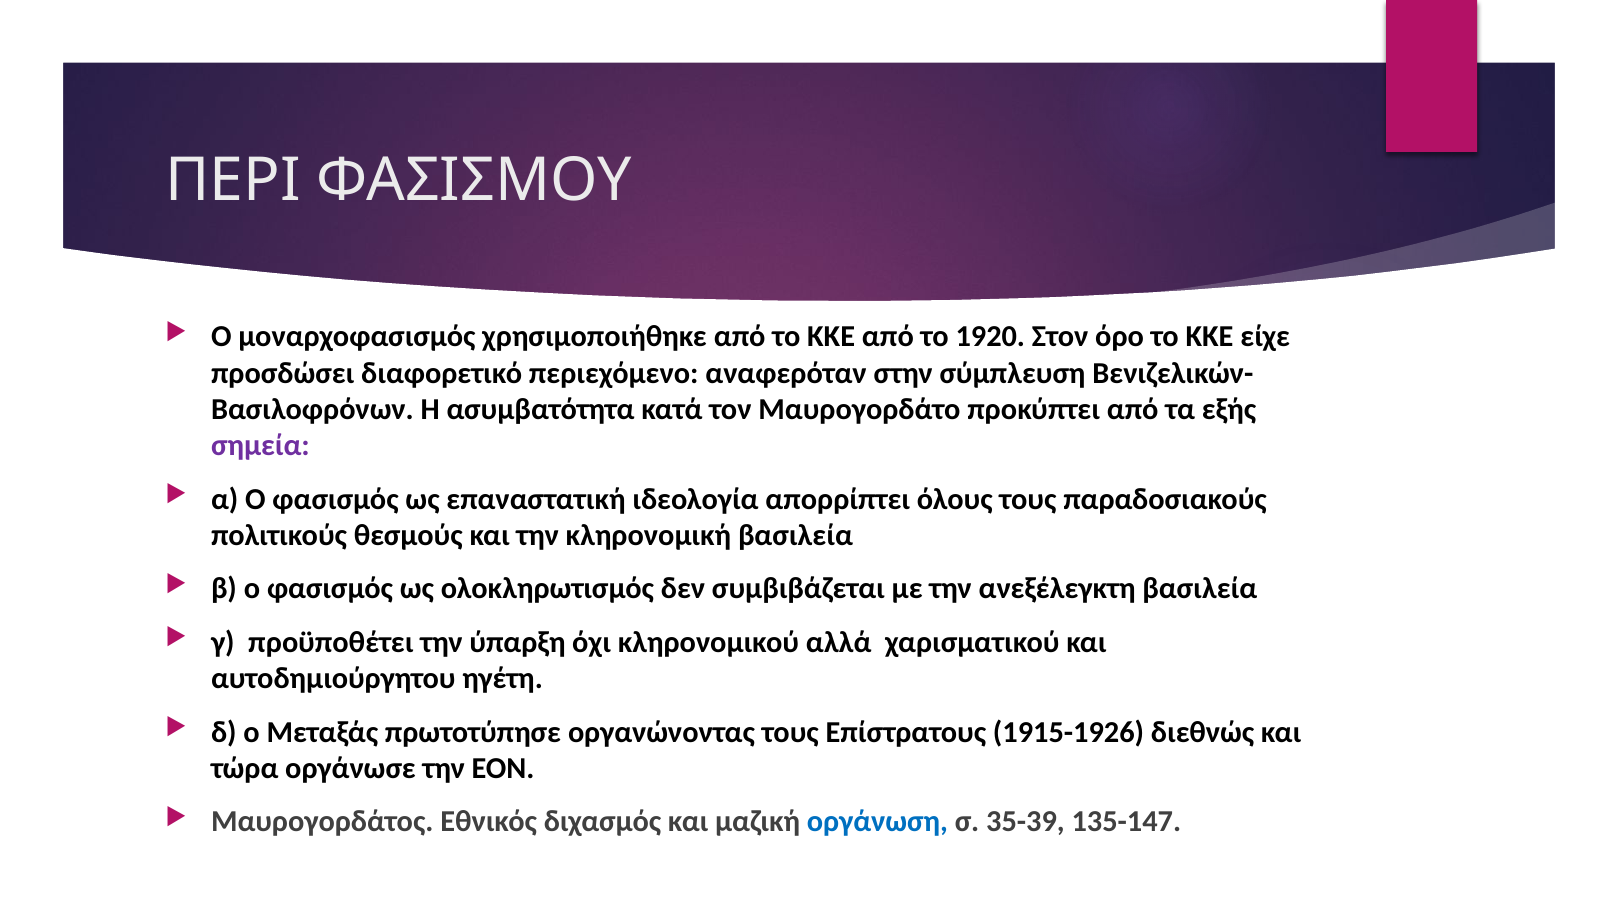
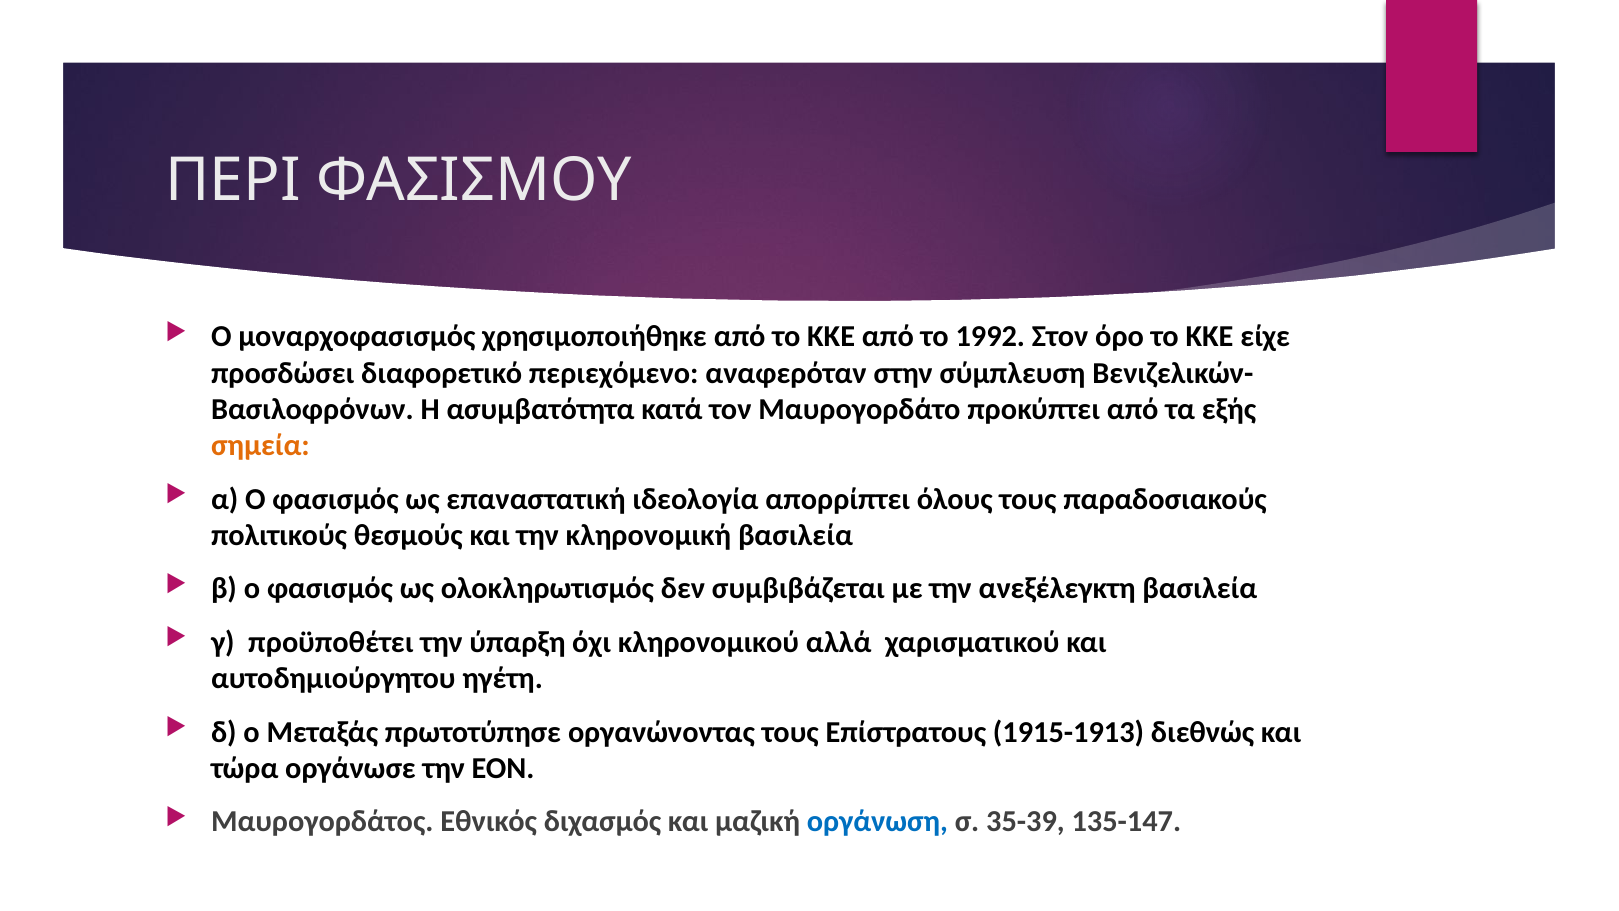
1920: 1920 -> 1992
σημεία colour: purple -> orange
1915-1926: 1915-1926 -> 1915-1913
